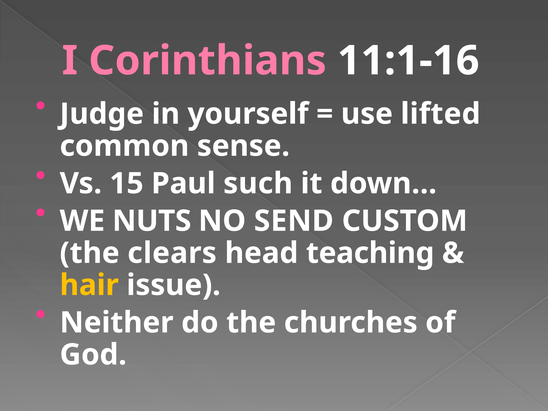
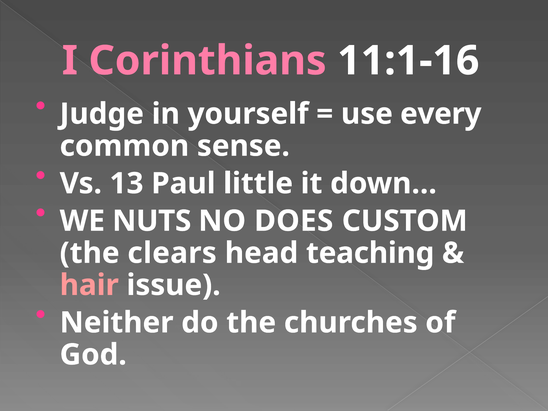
lifted: lifted -> every
15: 15 -> 13
such: such -> little
SEND: SEND -> DOES
hair colour: yellow -> pink
